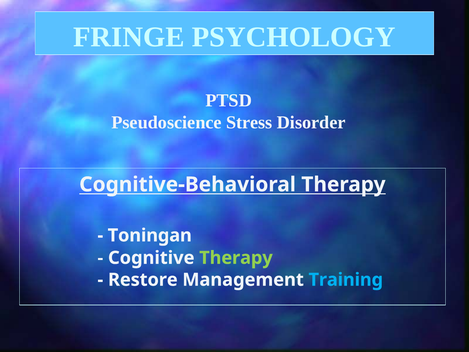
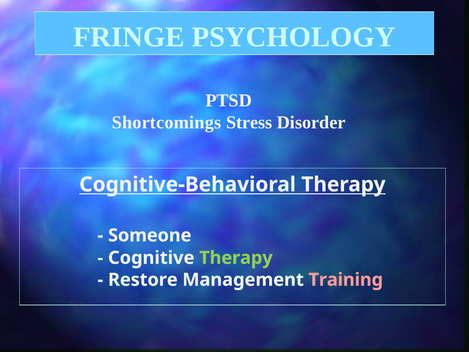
Pseudoscience: Pseudoscience -> Shortcomings
Toningan: Toningan -> Someone
Training colour: light blue -> pink
